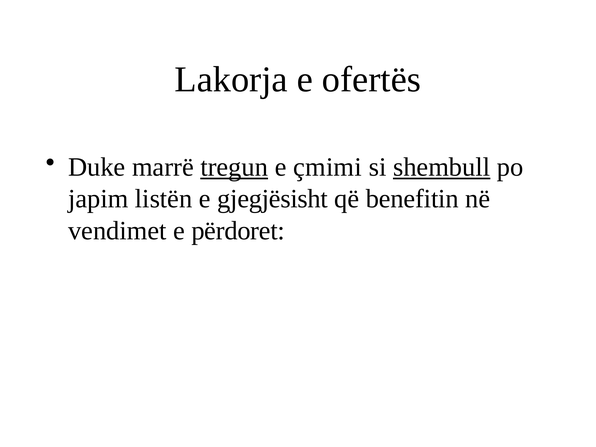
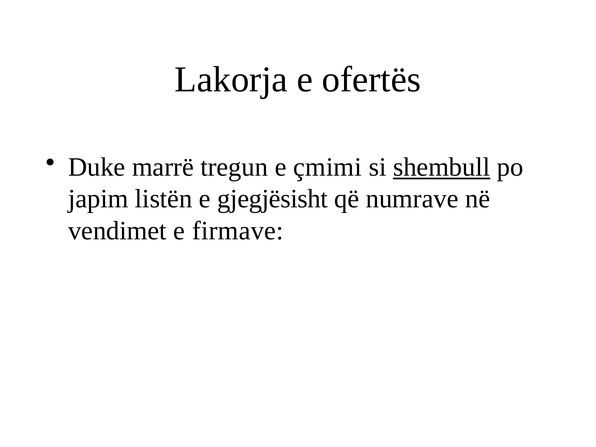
tregun underline: present -> none
benefitin: benefitin -> numrave
përdoret: përdoret -> firmave
